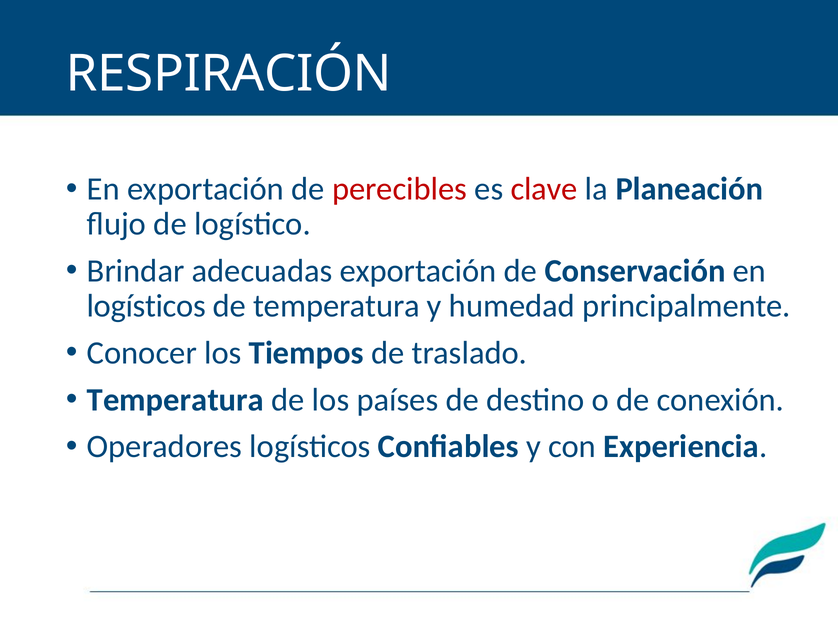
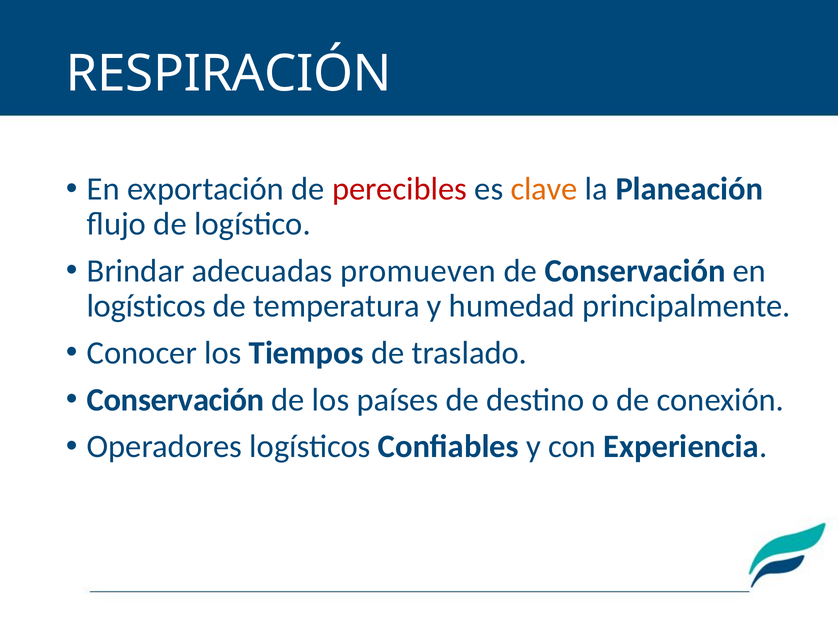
clave colour: red -> orange
adecuadas exportación: exportación -> promueven
Temperatura at (175, 399): Temperatura -> Conservación
